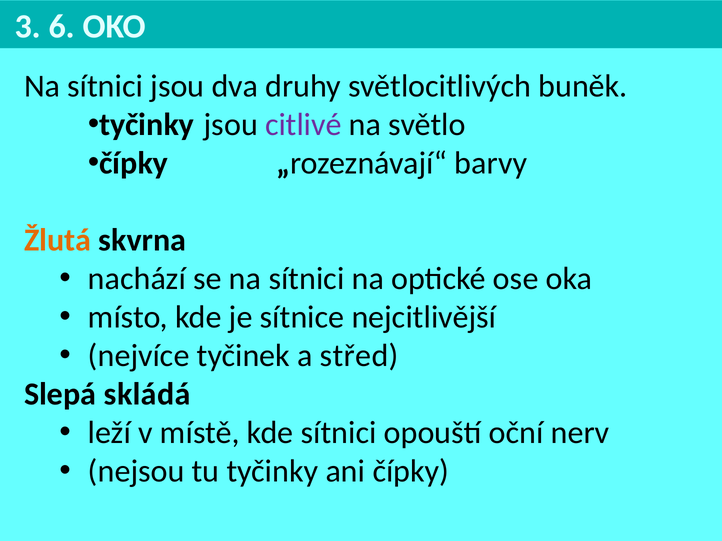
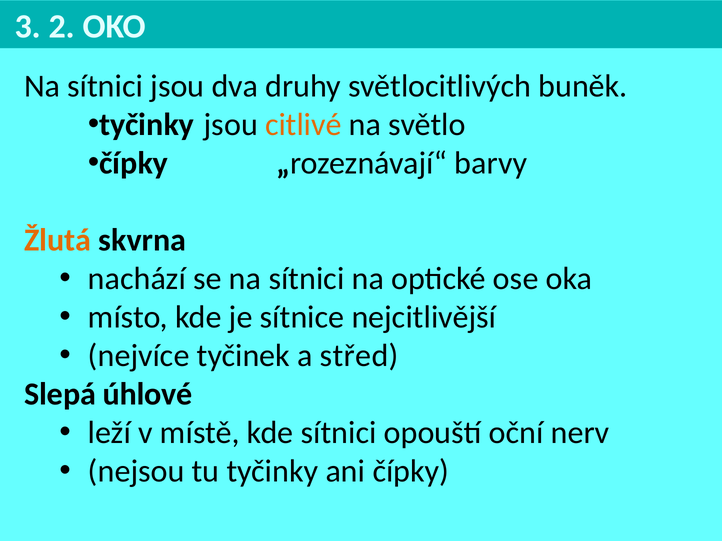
6: 6 -> 2
citlivé colour: purple -> orange
skládá: skládá -> úhlové
